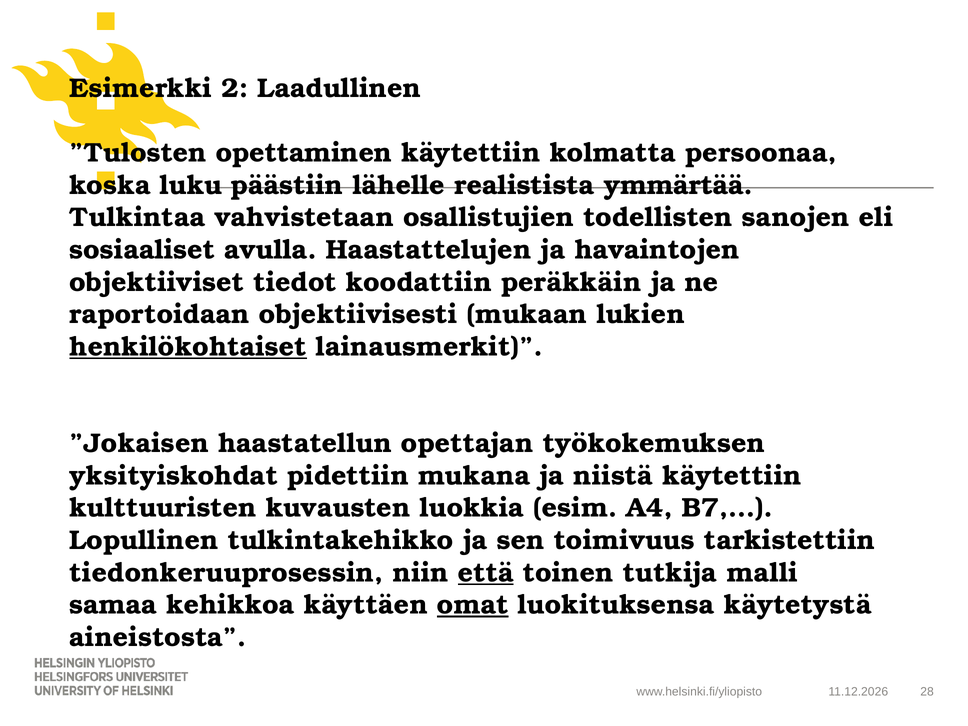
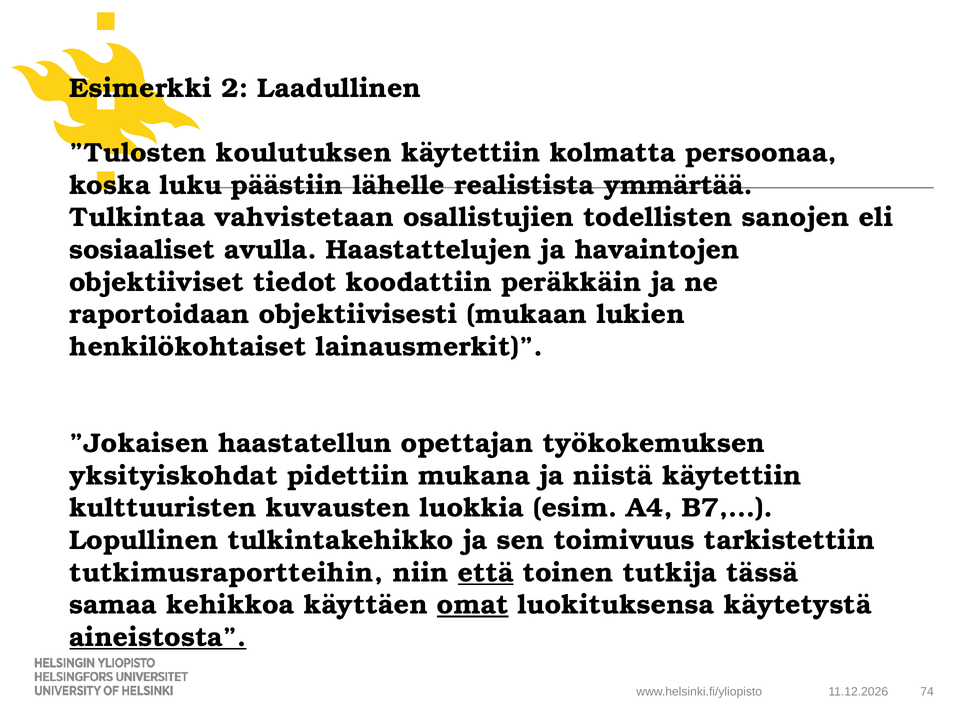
opettaminen: opettaminen -> koulutuksen
henkilökohtaiset underline: present -> none
tiedonkeruuprosessin: tiedonkeruuprosessin -> tutkimusraportteihin
malli: malli -> tässä
aineistosta underline: none -> present
28: 28 -> 74
